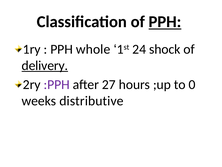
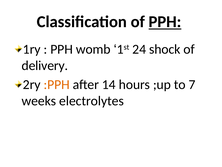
whole: whole -> womb
delivery underline: present -> none
:PPH colour: purple -> orange
27: 27 -> 14
0: 0 -> 7
distributive: distributive -> electrolytes
